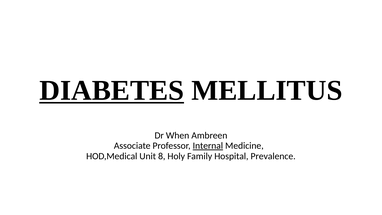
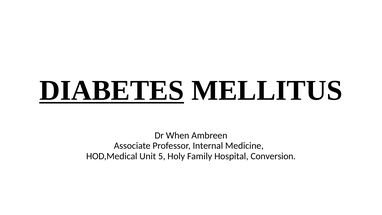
Internal underline: present -> none
8: 8 -> 5
Prevalence: Prevalence -> Conversion
